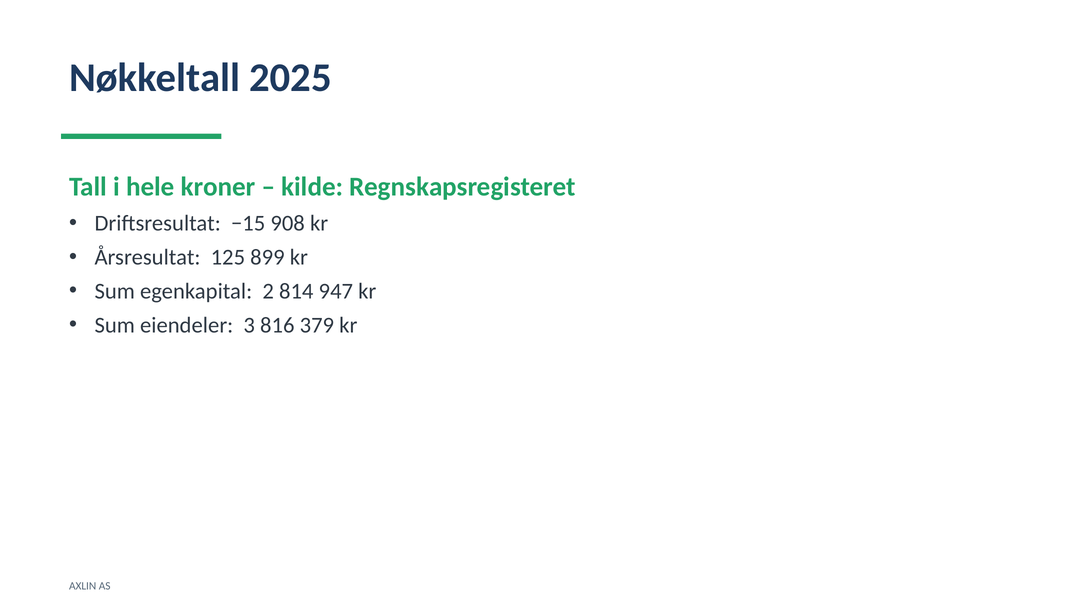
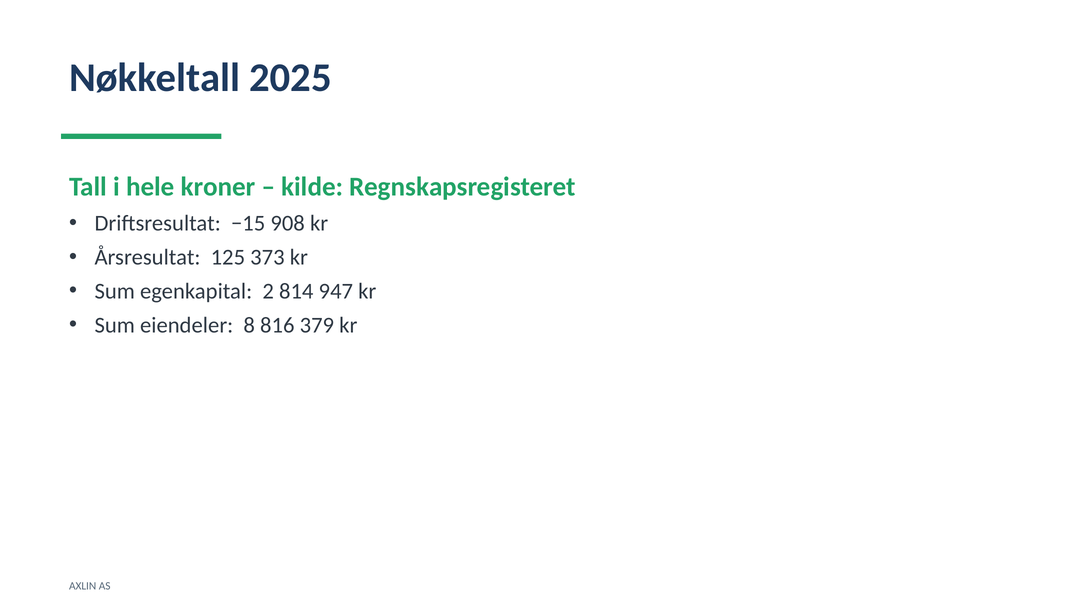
899: 899 -> 373
3: 3 -> 8
